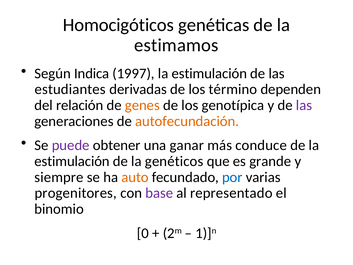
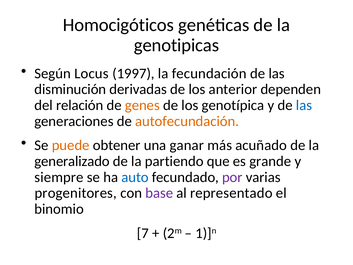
estimamos: estimamos -> genotipicas
Indica: Indica -> Locus
1997 la estimulación: estimulación -> fecundación
estudiantes: estudiantes -> disminución
término: término -> anterior
las at (304, 105) colour: purple -> blue
puede colour: purple -> orange
conduce: conduce -> acuñado
estimulación at (72, 161): estimulación -> generalizado
genéticos: genéticos -> partiendo
auto colour: orange -> blue
por colour: blue -> purple
0: 0 -> 7
